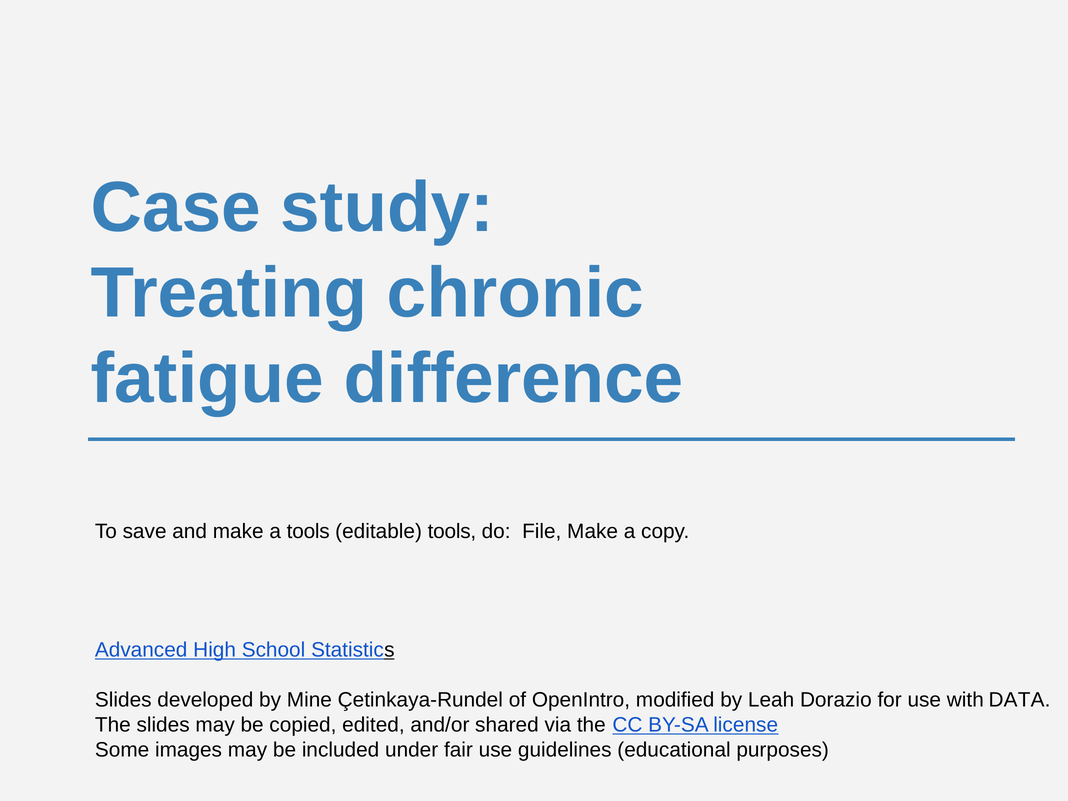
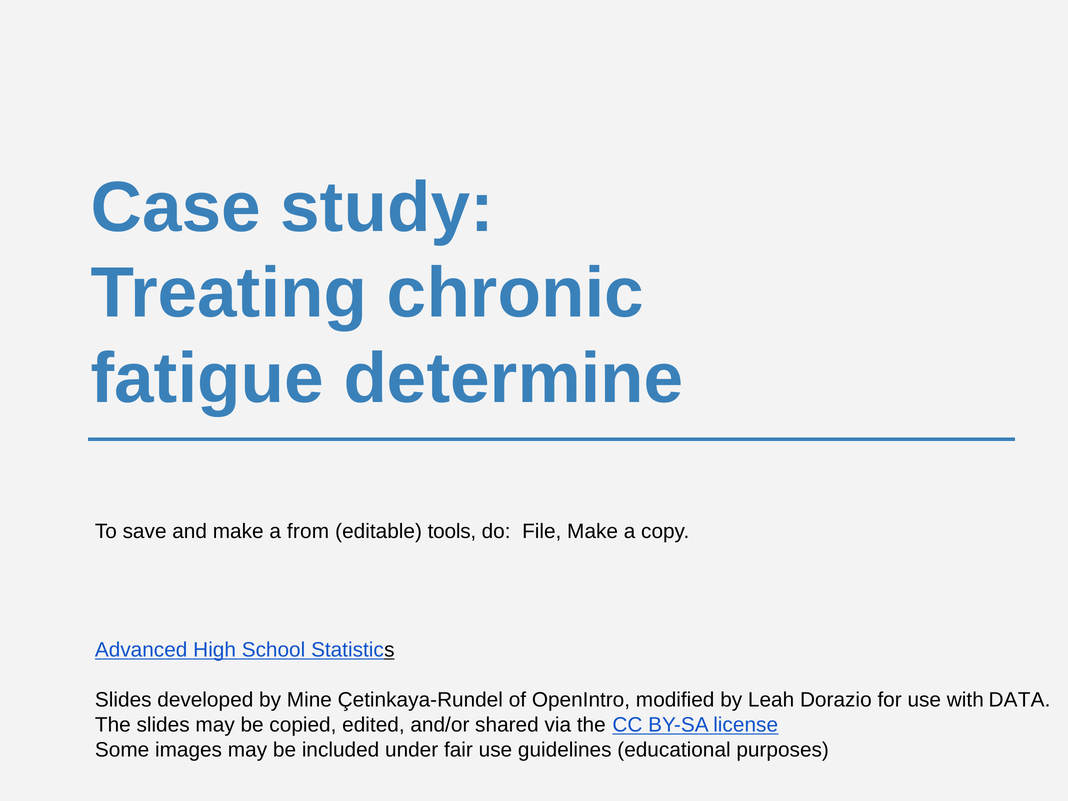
difference: difference -> determine
a tools: tools -> from
